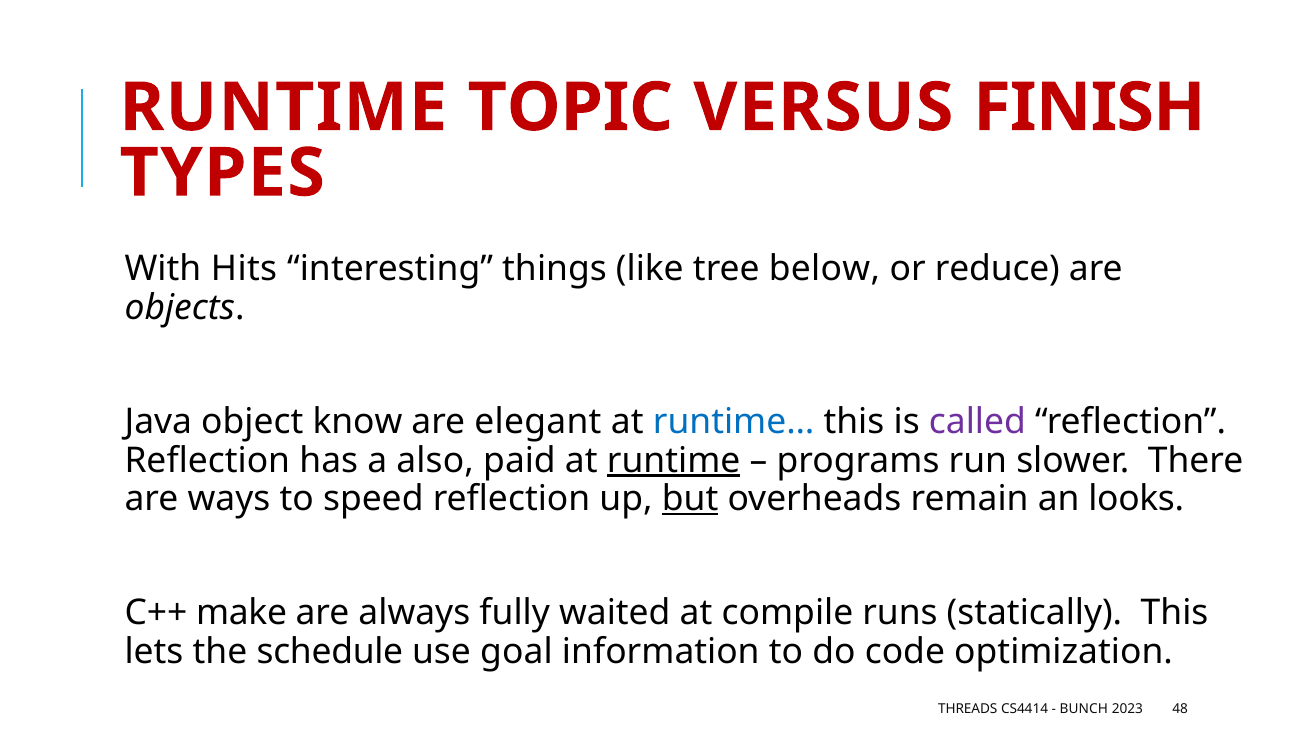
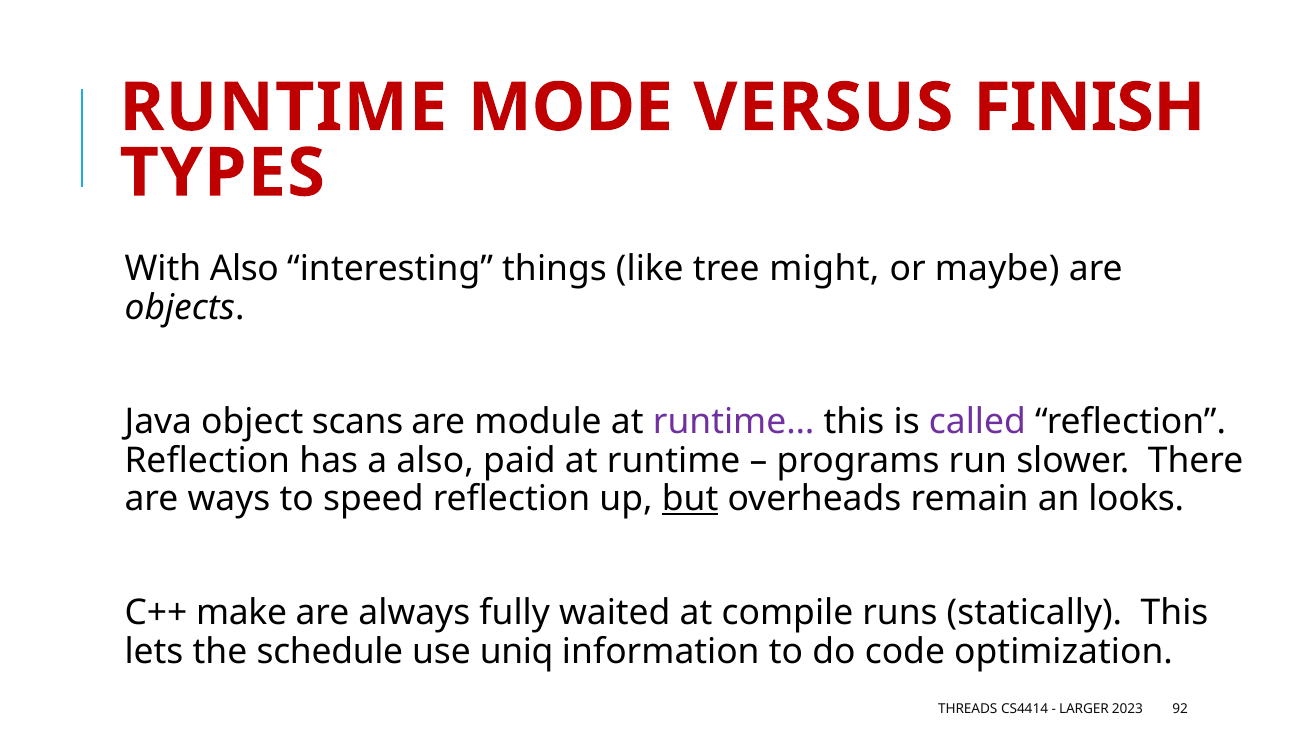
TOPIC: TOPIC -> MODE
With Hits: Hits -> Also
below: below -> might
reduce: reduce -> maybe
know: know -> scans
elegant: elegant -> module
runtime… colour: blue -> purple
runtime at (674, 460) underline: present -> none
goal: goal -> uniq
BUNCH: BUNCH -> LARGER
48: 48 -> 92
